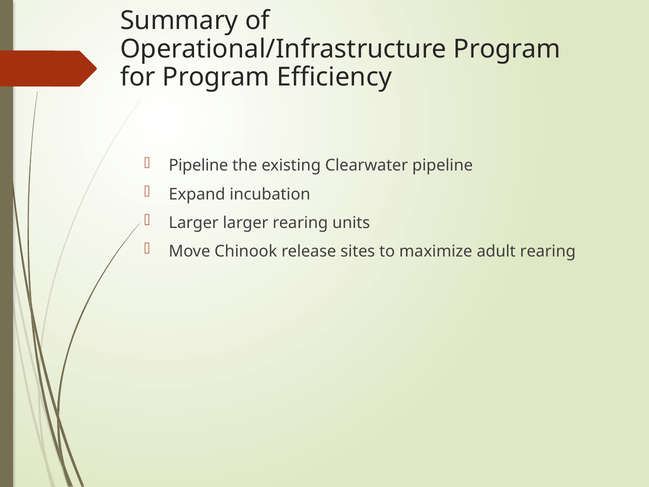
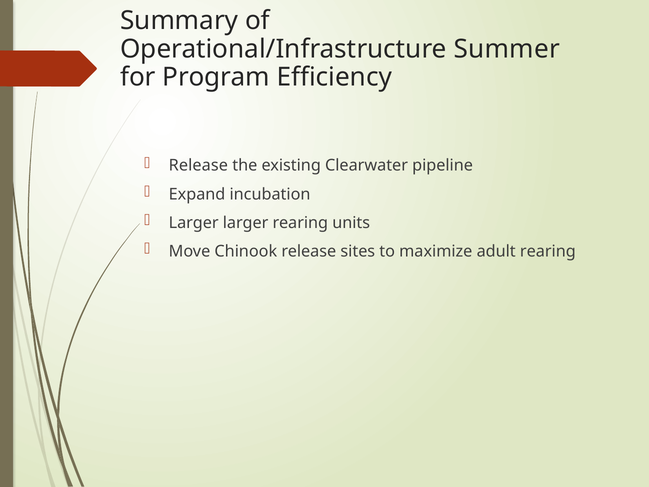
Operational/Infrastructure Program: Program -> Summer
Pipeline at (198, 166): Pipeline -> Release
